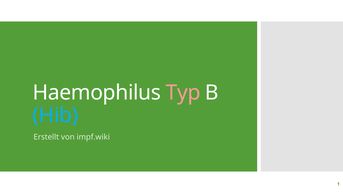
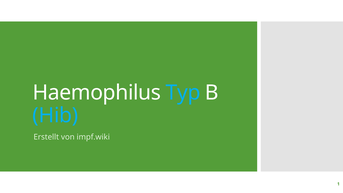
Typ colour: pink -> light blue
